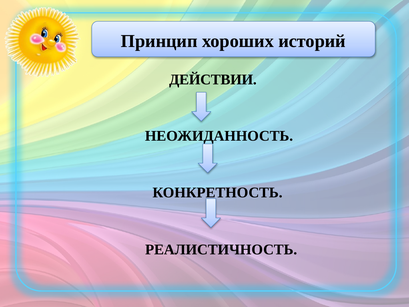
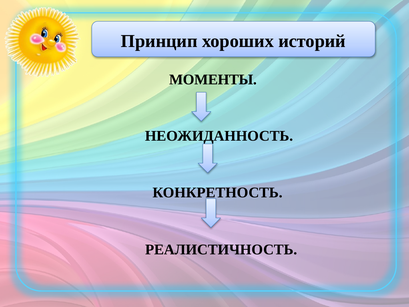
ДЕЙСТВИИ: ДЕЙСТВИИ -> МОМЕНТЫ
